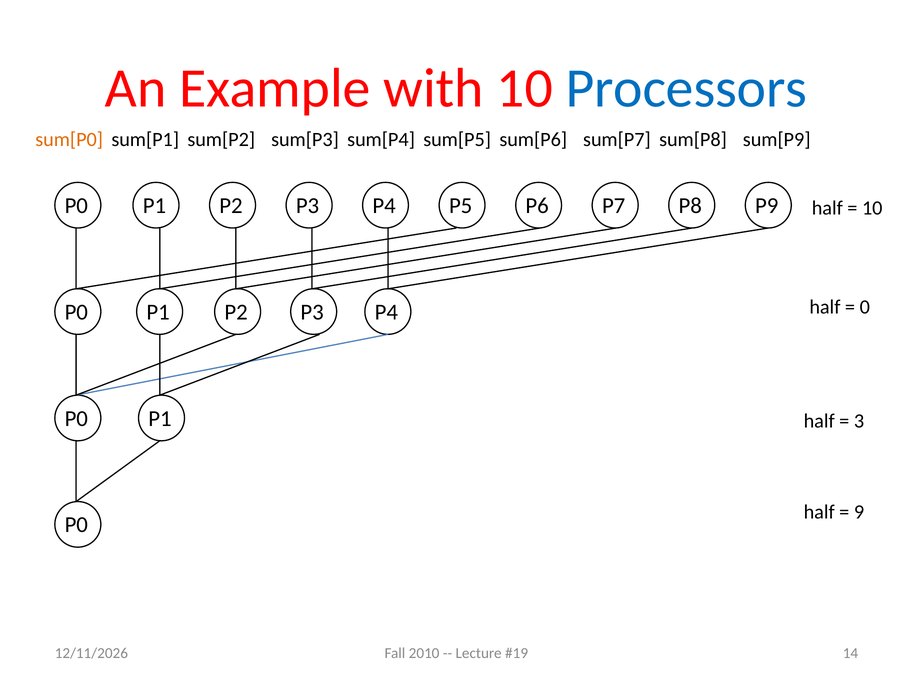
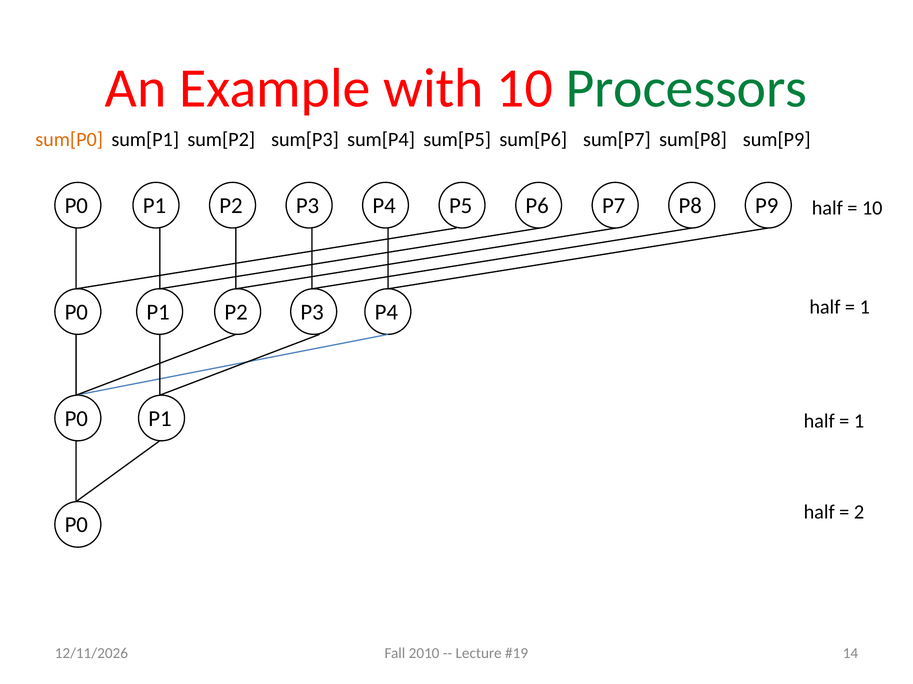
Processors colour: blue -> green
0 at (865, 307): 0 -> 1
3 at (859, 421): 3 -> 1
9: 9 -> 2
